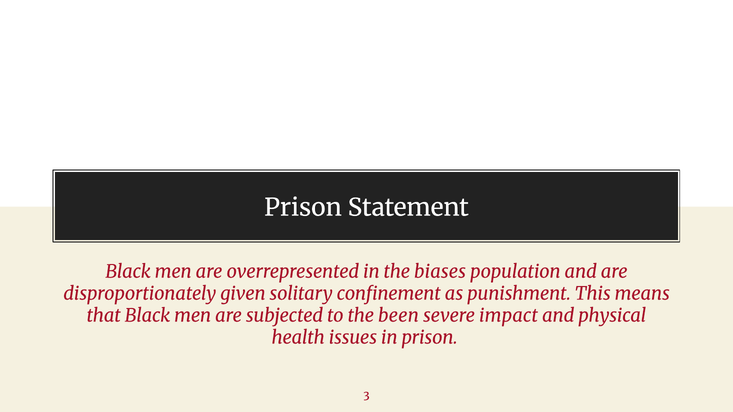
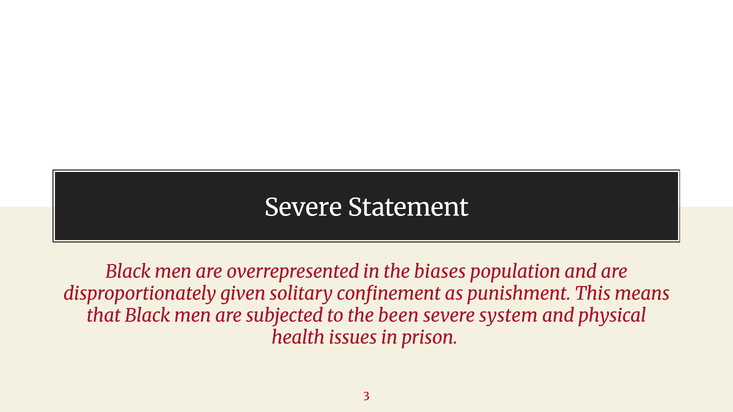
Prison at (303, 208): Prison -> Severe
impact: impact -> system
